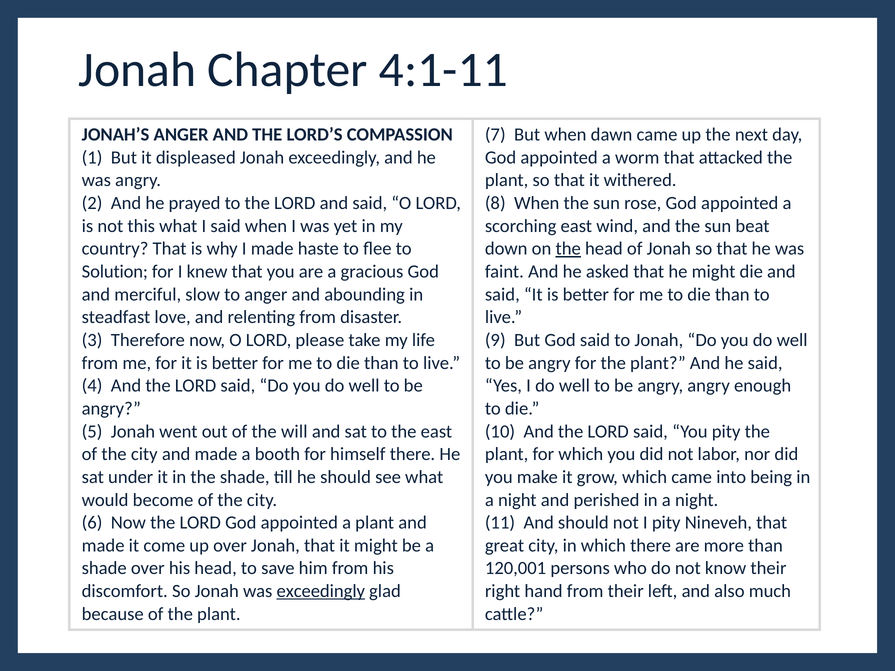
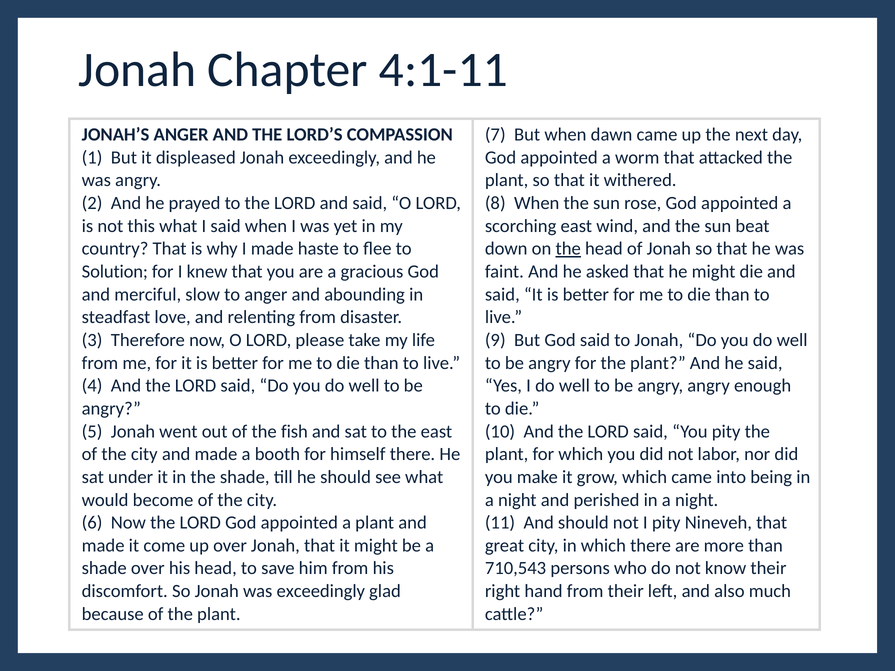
will: will -> fish
120,001: 120,001 -> 710,543
exceedingly at (321, 591) underline: present -> none
